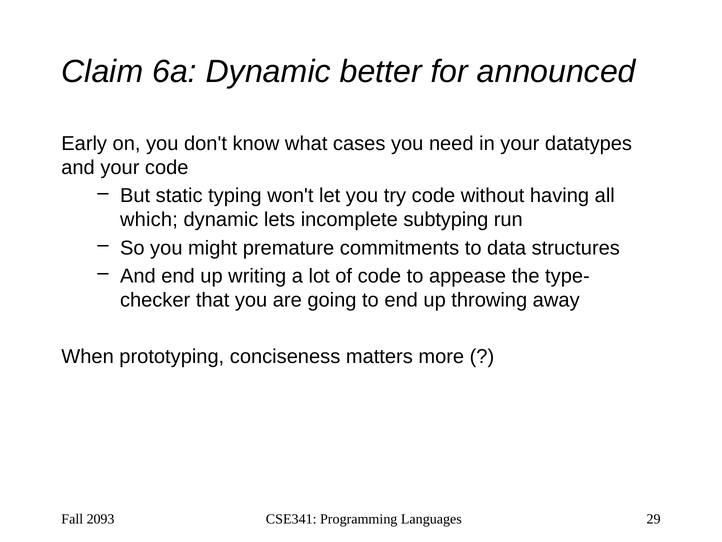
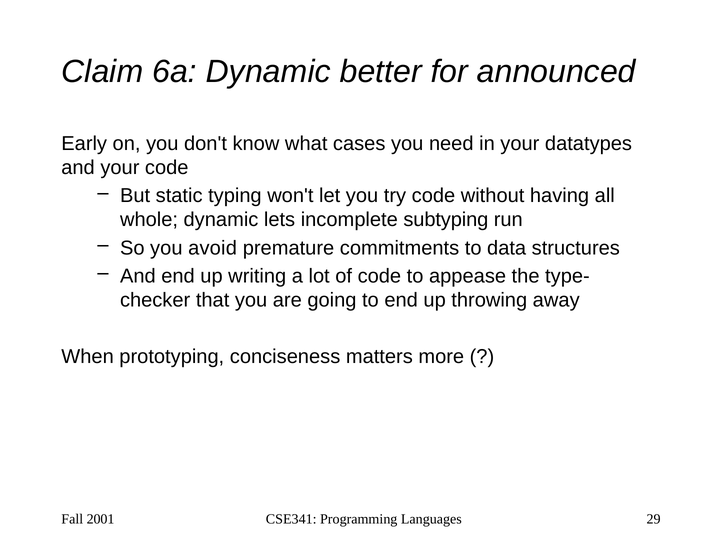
which: which -> whole
might: might -> avoid
2093: 2093 -> 2001
